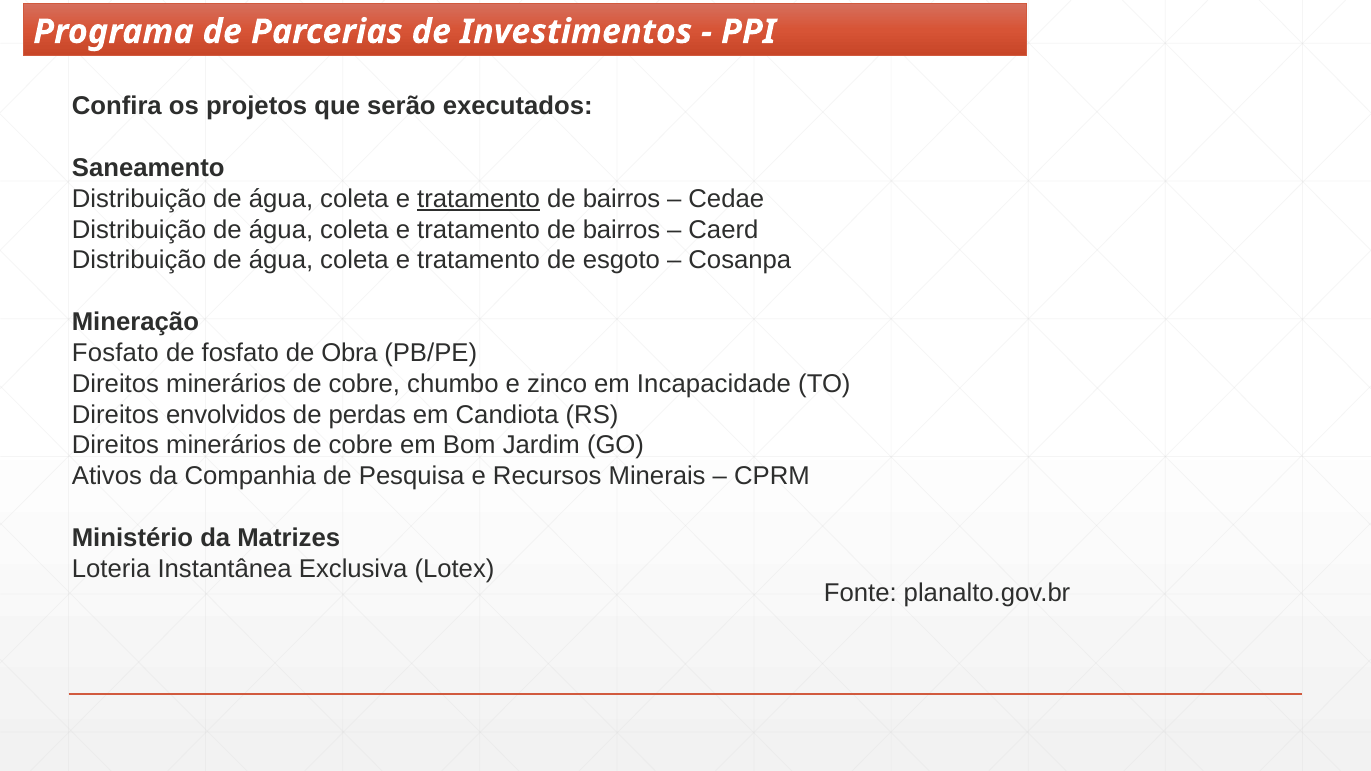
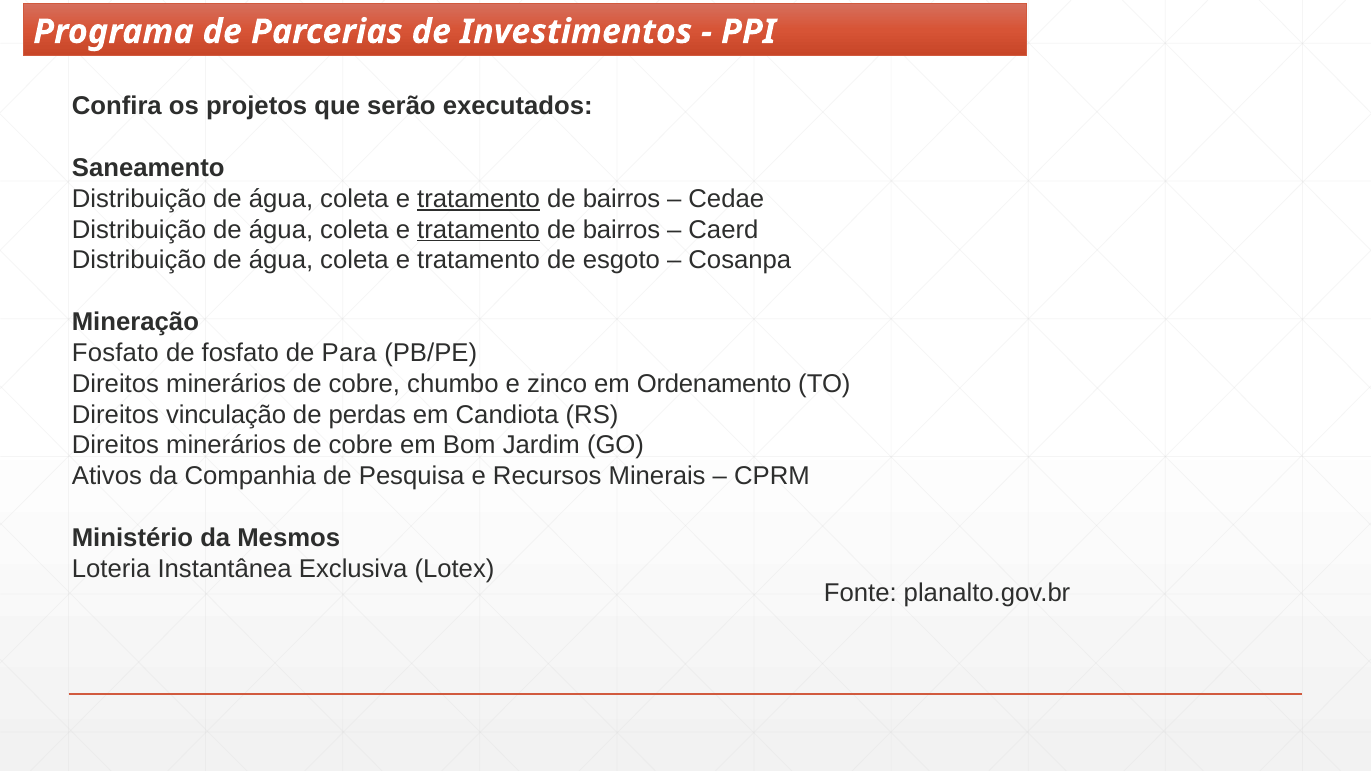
tratamento at (479, 230) underline: none -> present
Obra: Obra -> Para
Incapacidade: Incapacidade -> Ordenamento
envolvidos: envolvidos -> vinculação
Matrizes: Matrizes -> Mesmos
